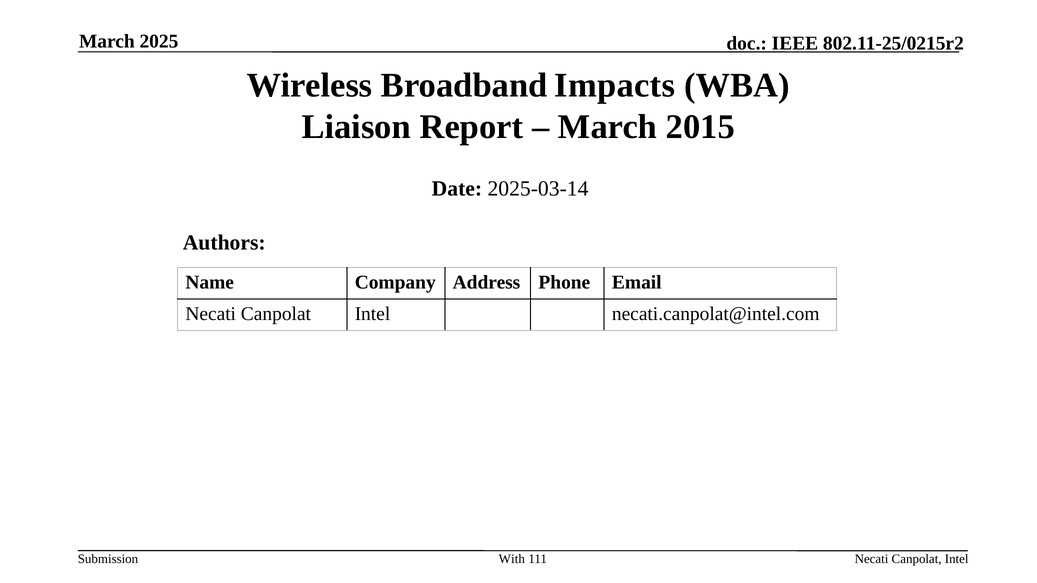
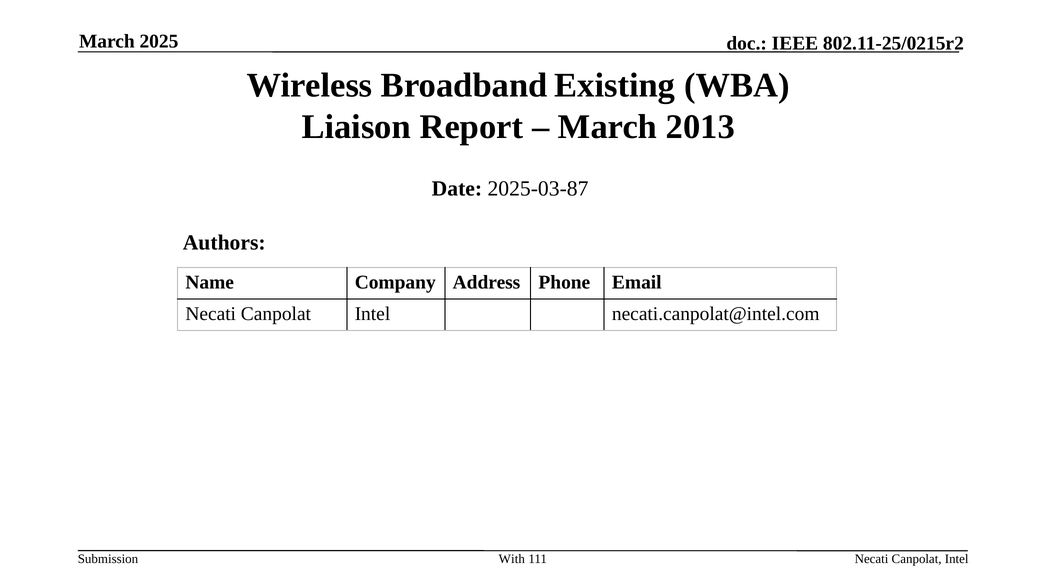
Impacts: Impacts -> Existing
2015: 2015 -> 2013
2025-03-14: 2025-03-14 -> 2025-03-87
